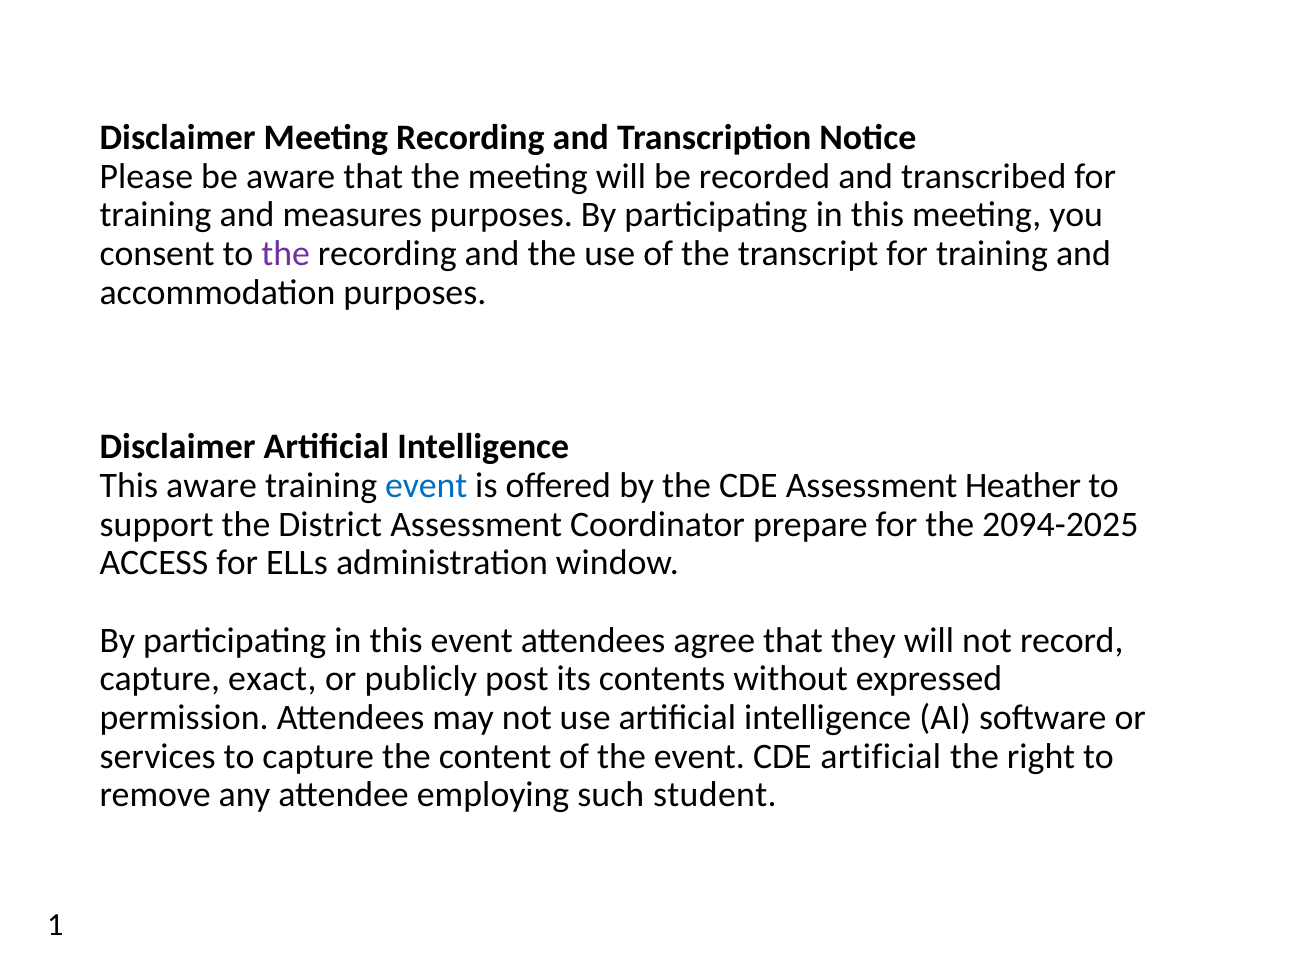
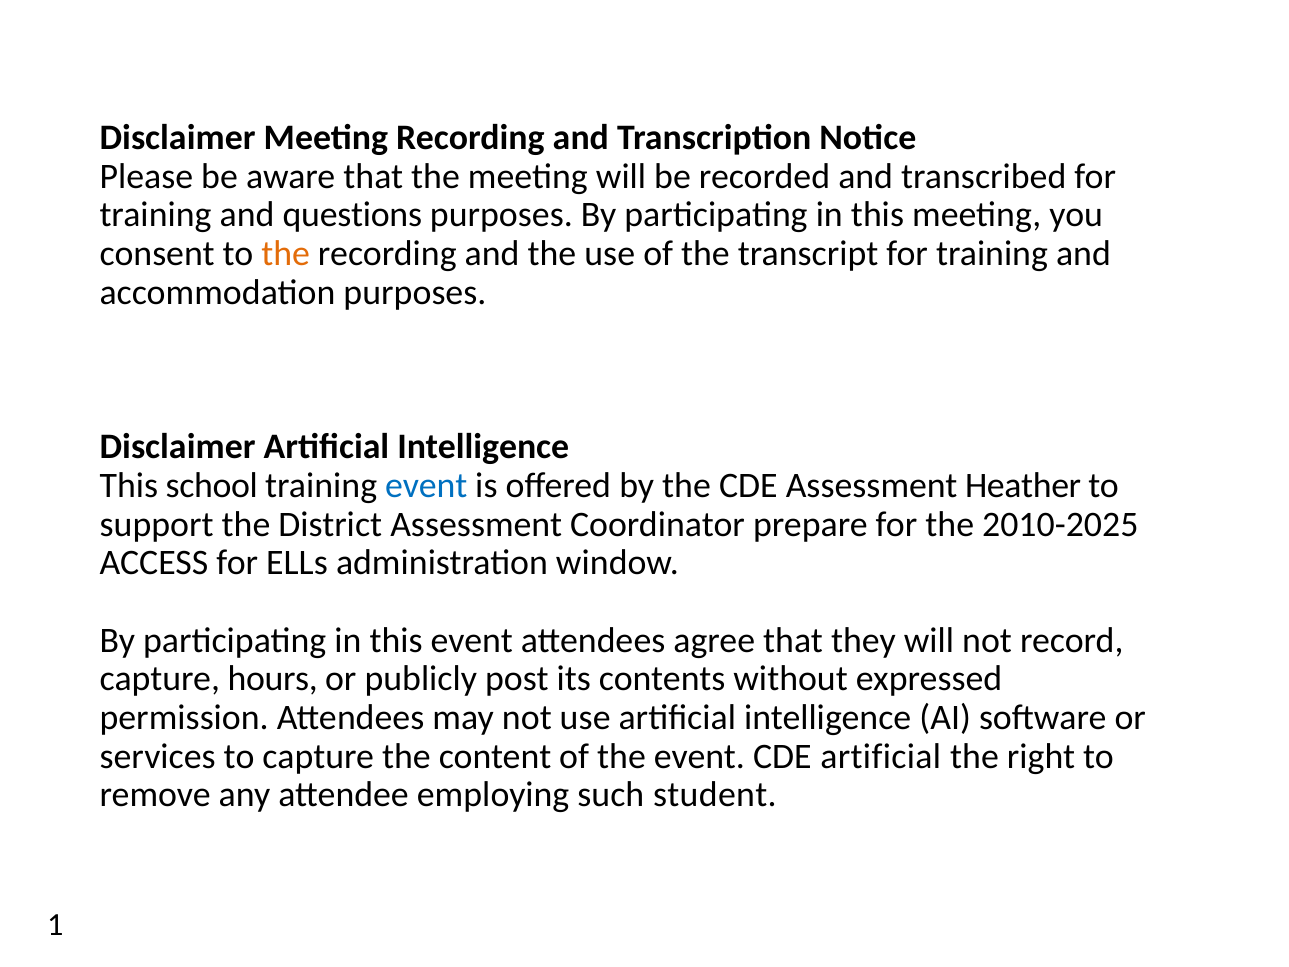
measures: measures -> questions
the at (286, 253) colour: purple -> orange
This aware: aware -> school
2094-2025: 2094-2025 -> 2010-2025
exact: exact -> hours
